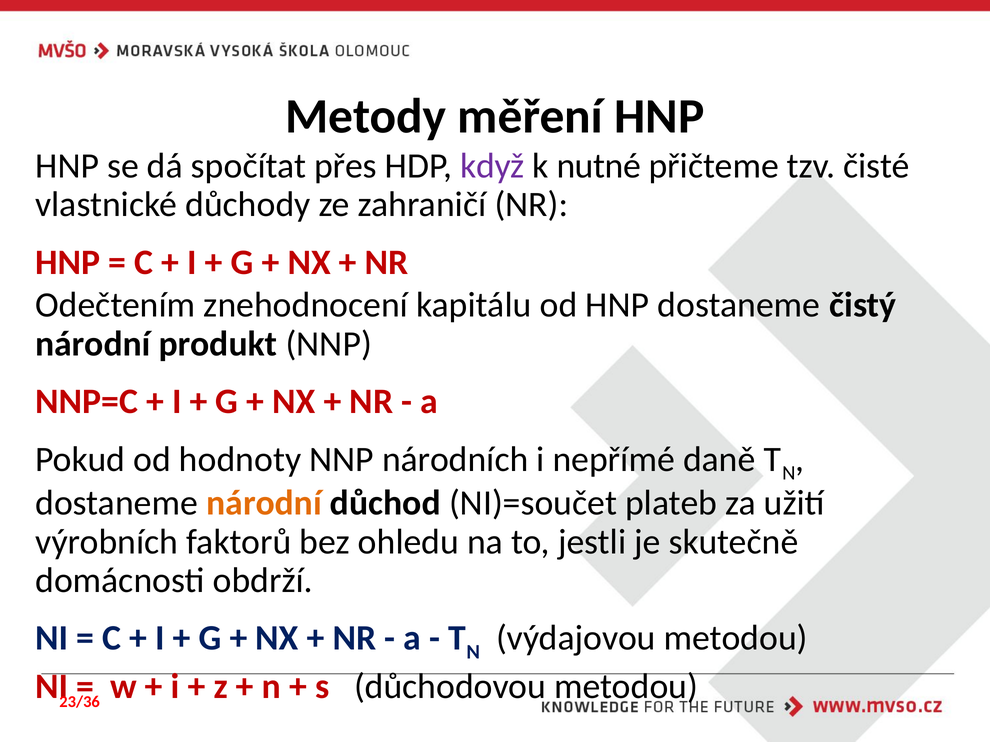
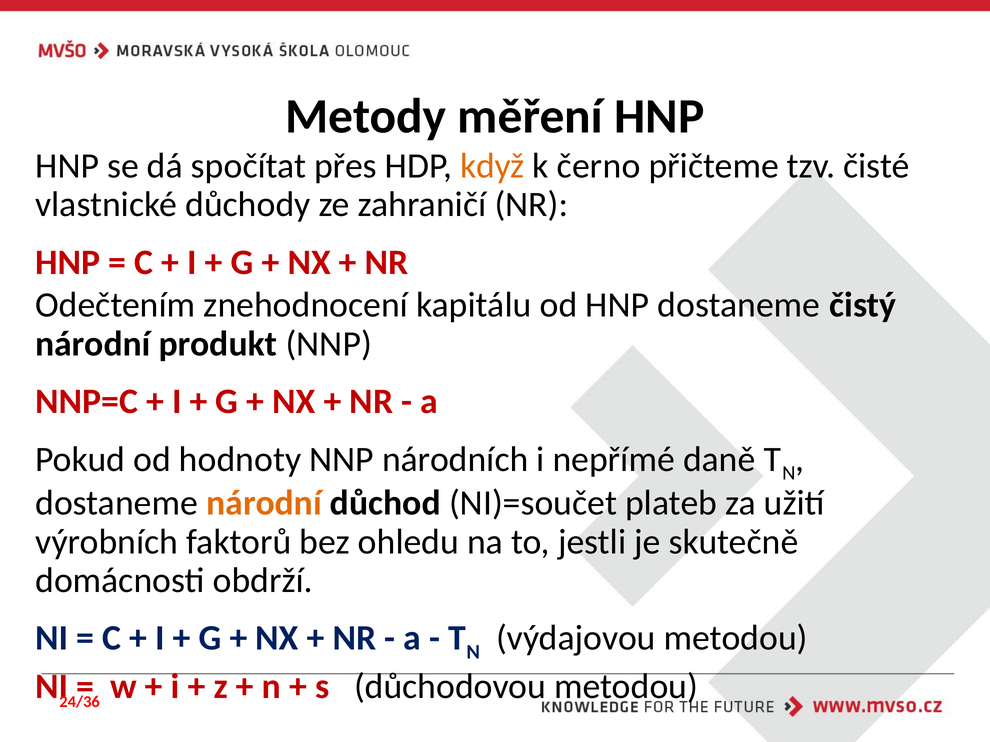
když colour: purple -> orange
nutné: nutné -> černo
23/36: 23/36 -> 24/36
